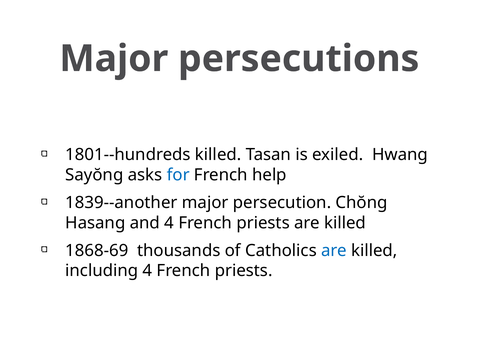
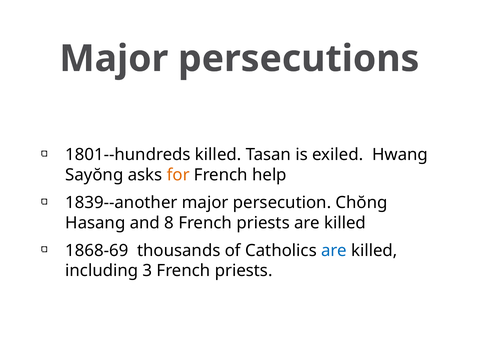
for colour: blue -> orange
and 4: 4 -> 8
including 4: 4 -> 3
